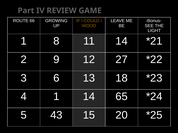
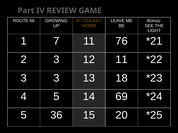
8: 8 -> 7
11 14: 14 -> 76
2 9: 9 -> 3
12 27: 27 -> 11
3 6: 6 -> 3
4 1: 1 -> 5
65: 65 -> 69
43: 43 -> 36
